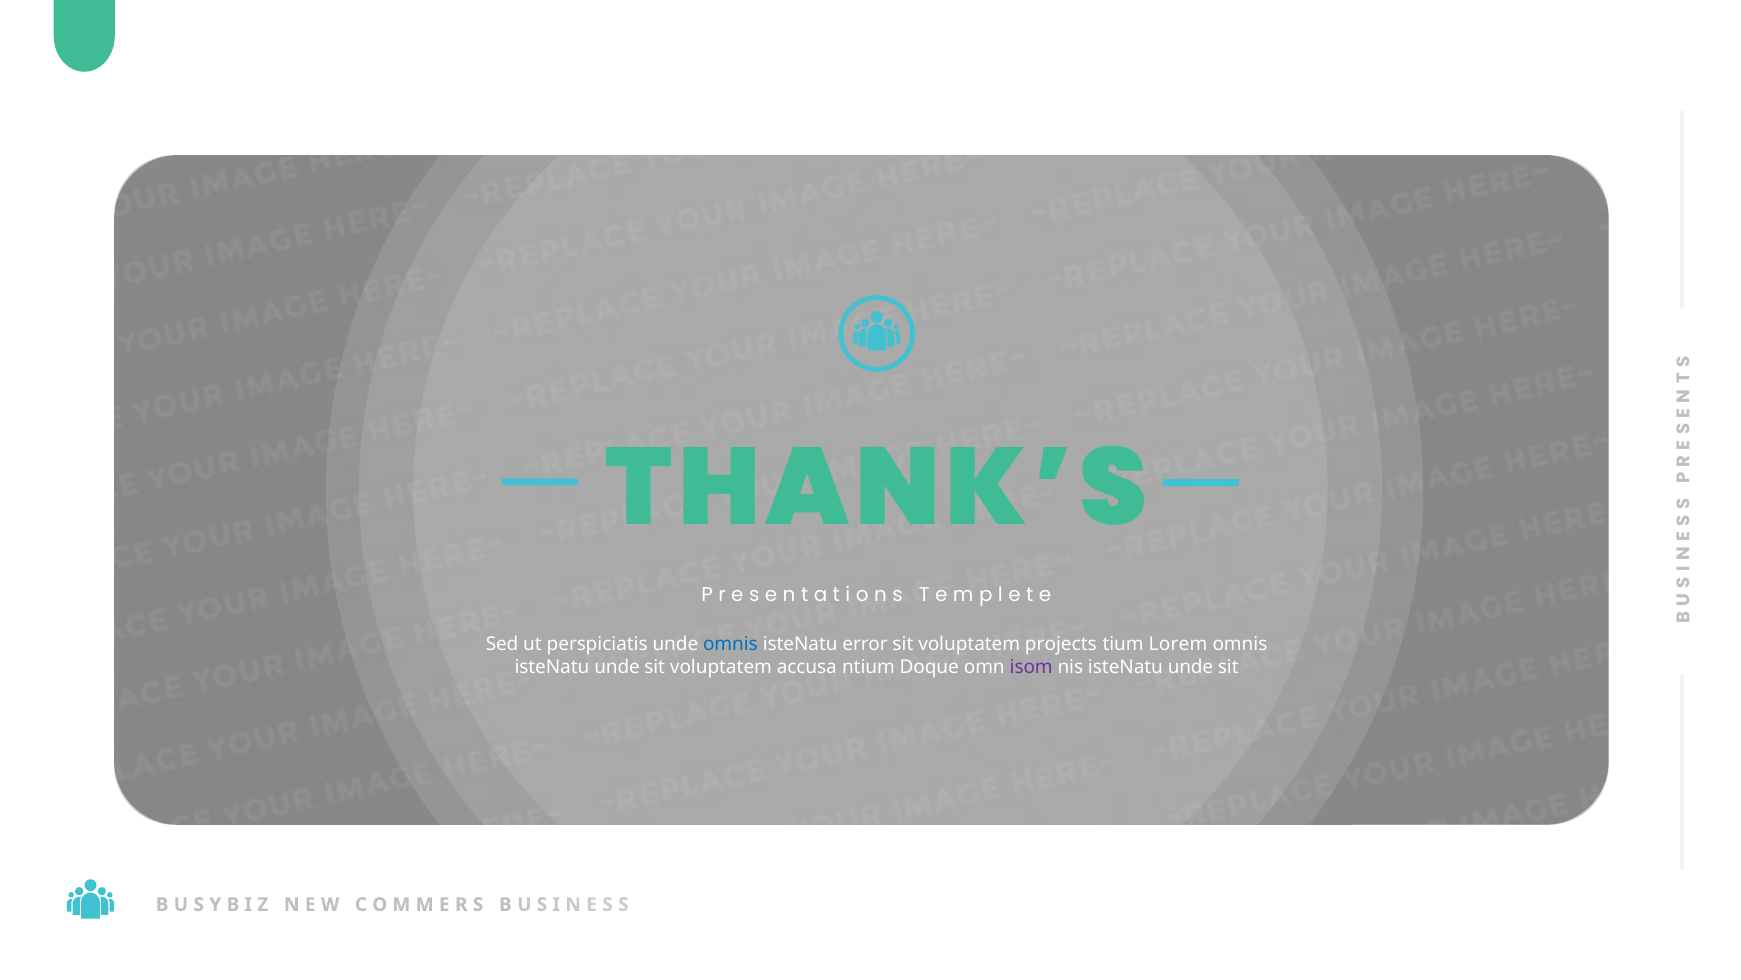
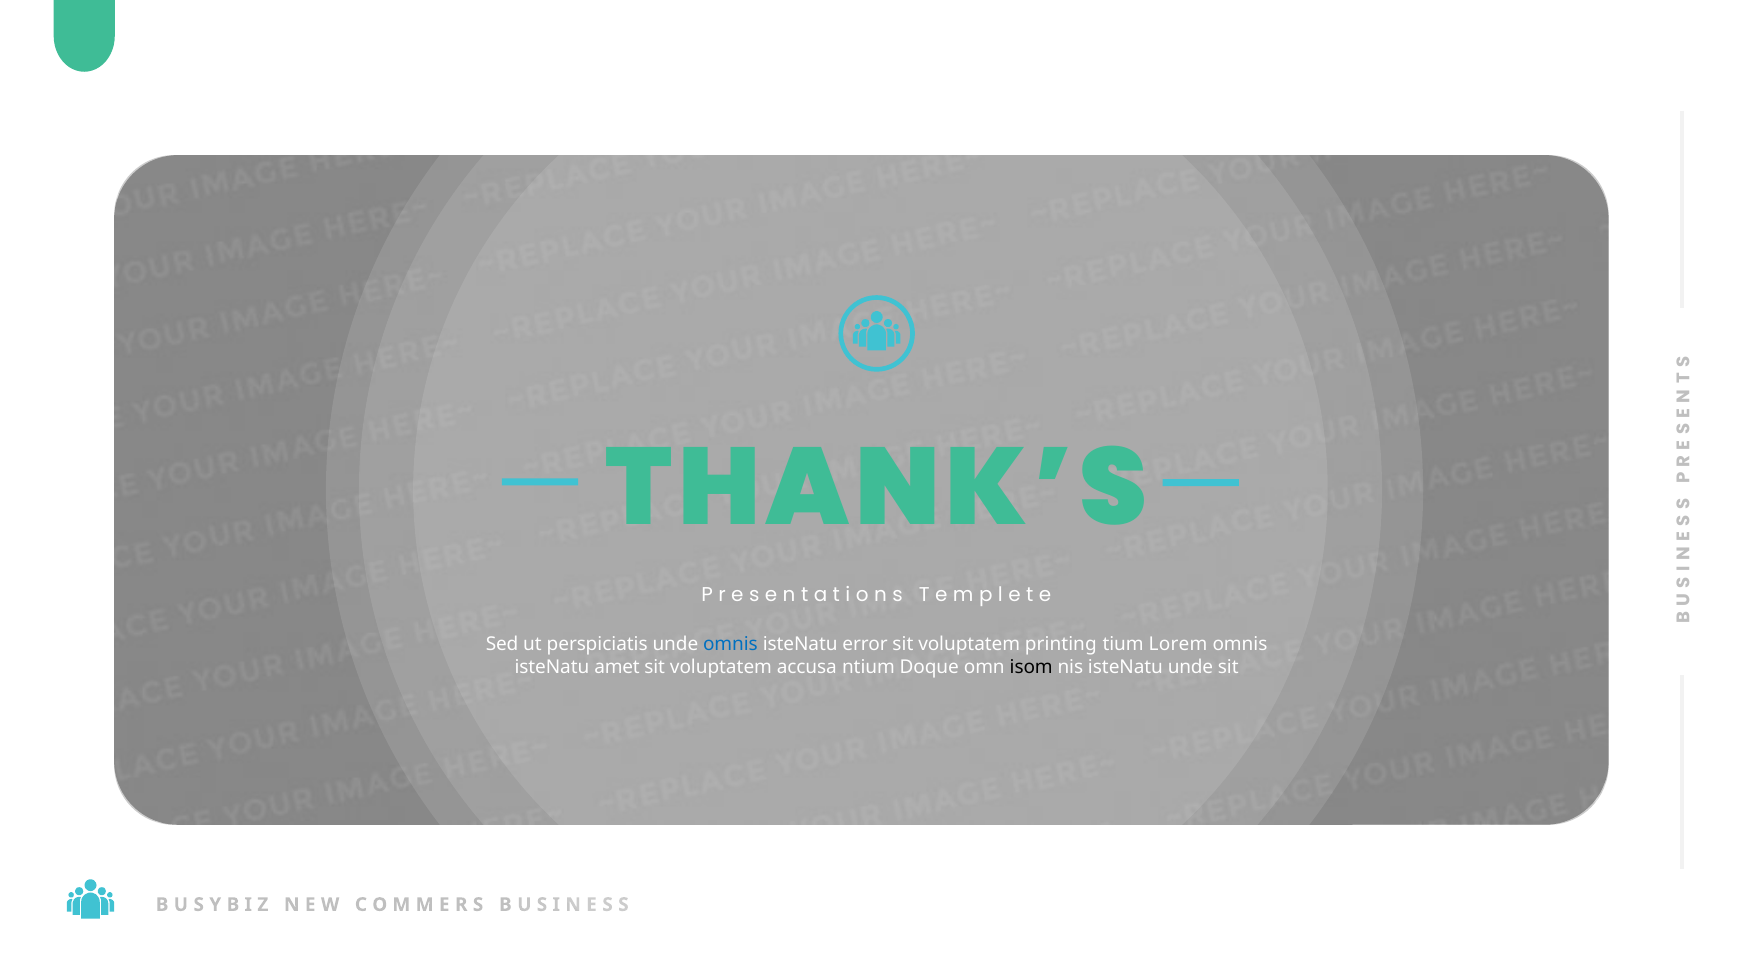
projects: projects -> printing
unde at (617, 667): unde -> amet
isom colour: purple -> black
